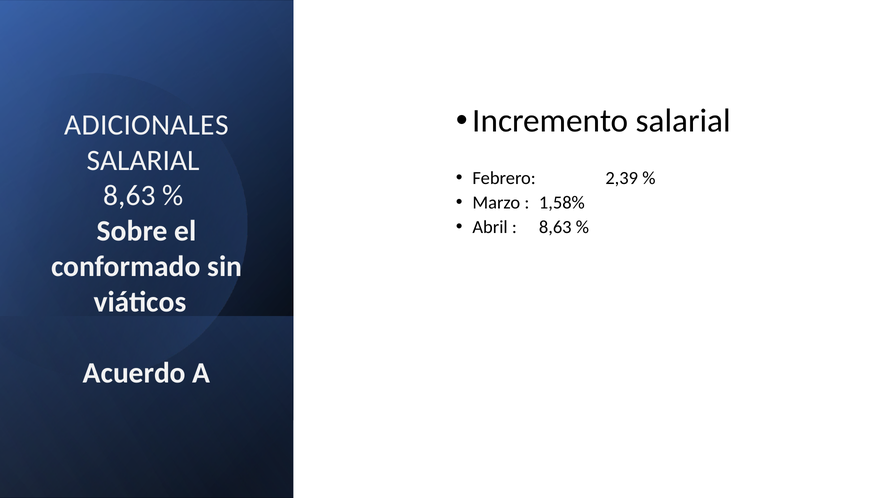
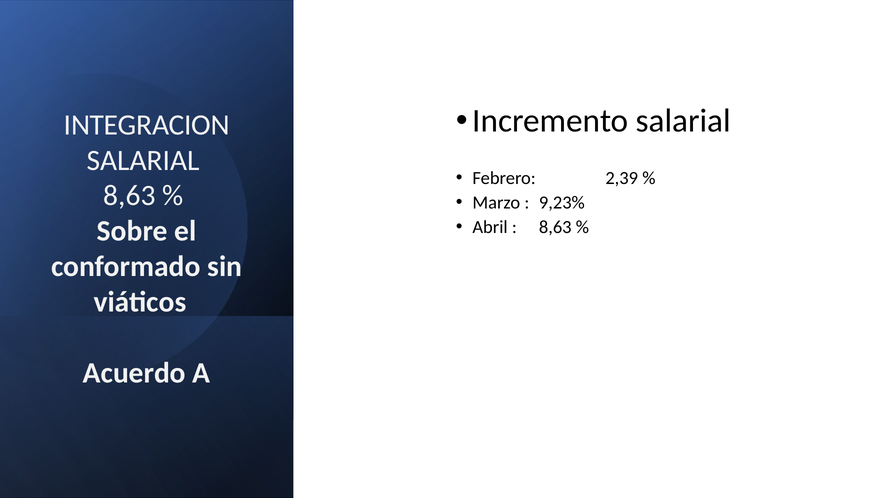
ADICIONALES: ADICIONALES -> INTEGRACION
1,58%: 1,58% -> 9,23%
